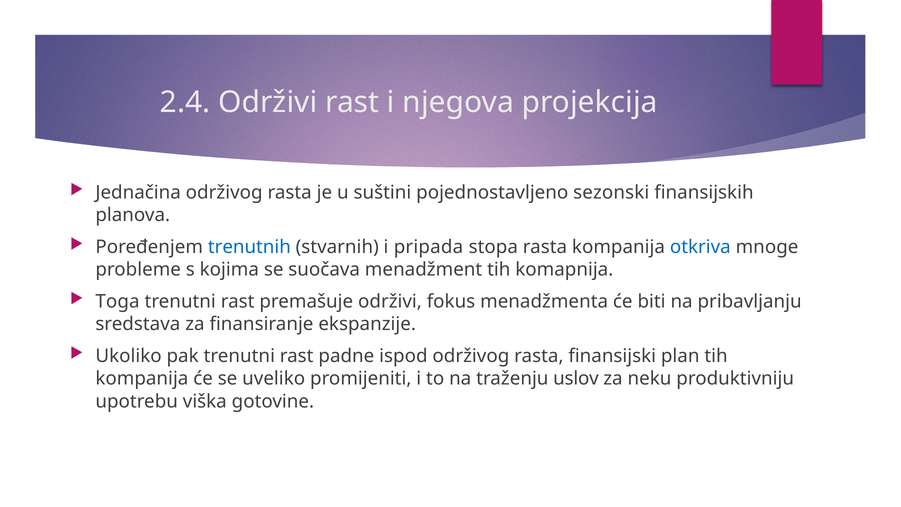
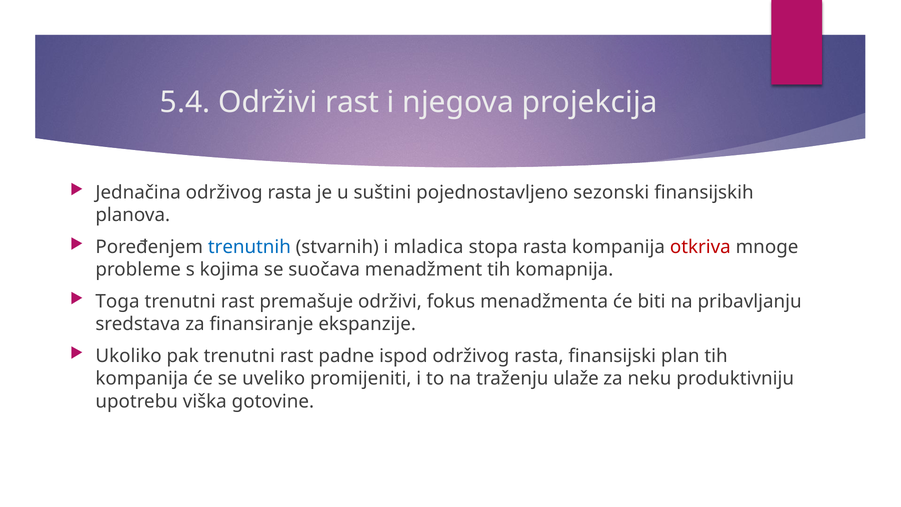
2.4: 2.4 -> 5.4
pripada: pripada -> mladica
otkriva colour: blue -> red
uslov: uslov -> ulaže
